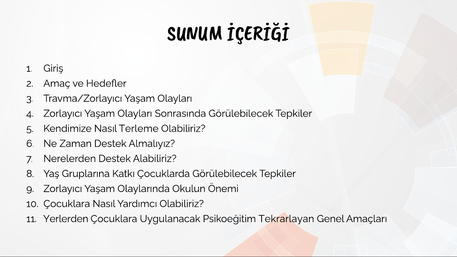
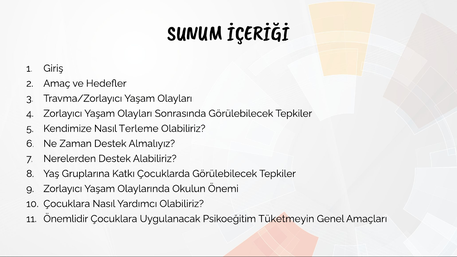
Yerlerden: Yerlerden -> Önemlidir
Tekrarlayan: Tekrarlayan -> Tüketmeyin
